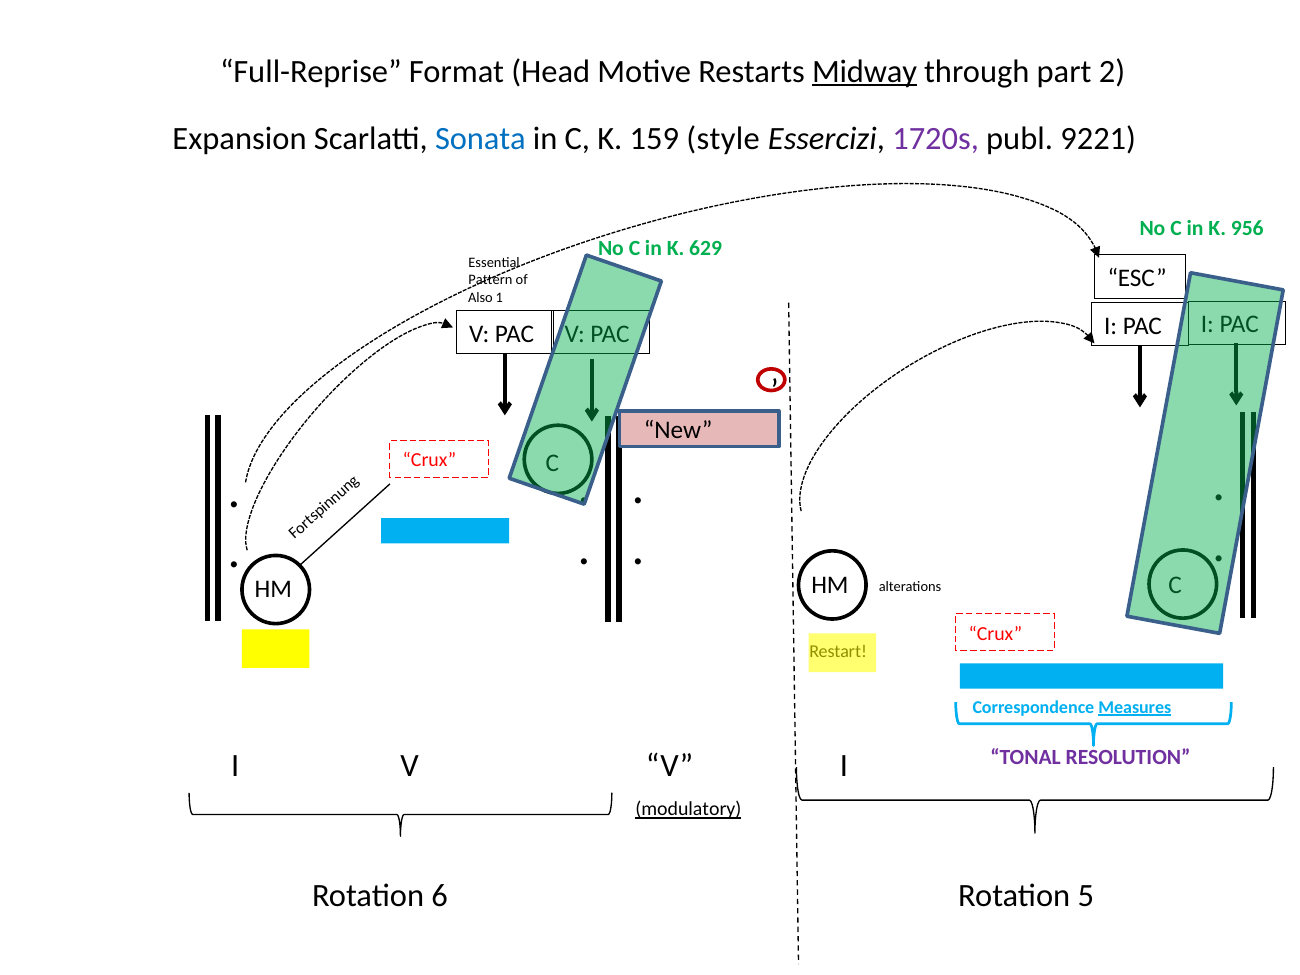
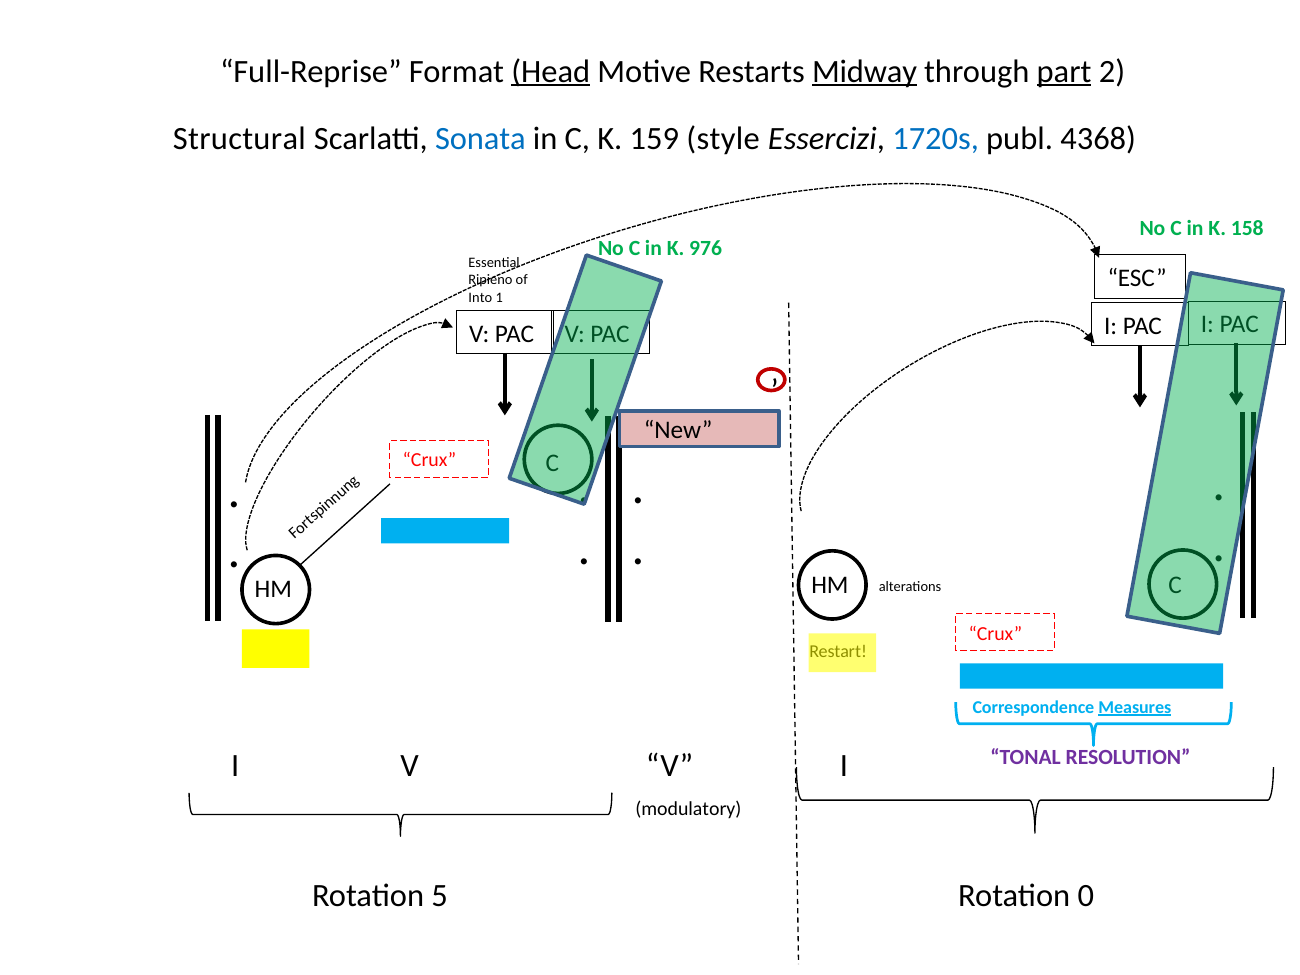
Head underline: none -> present
part underline: none -> present
Expansion: Expansion -> Structural
1720s colour: purple -> blue
9221: 9221 -> 4368
956: 956 -> 158
629: 629 -> 976
Pattern: Pattern -> Ripieno
Also: Also -> Into
modulatory underline: present -> none
6: 6 -> 5
5: 5 -> 0
